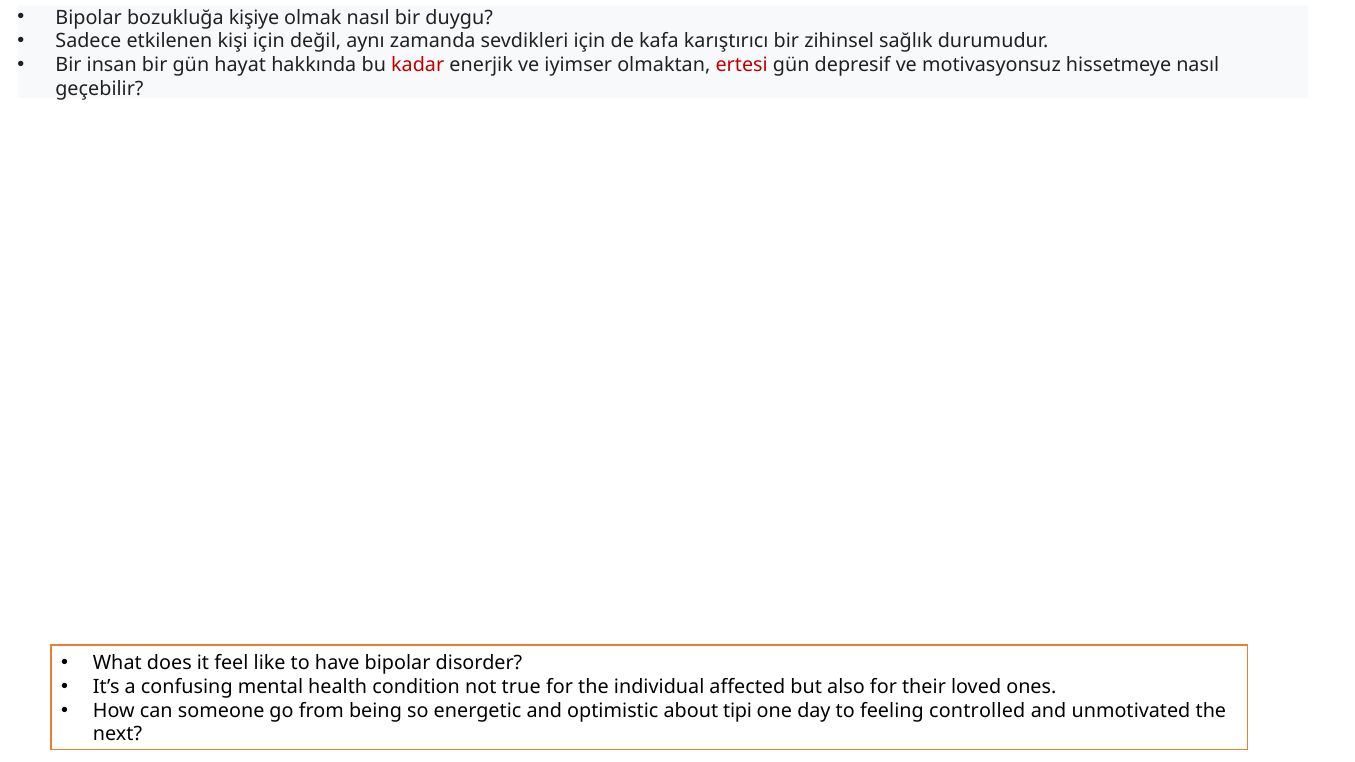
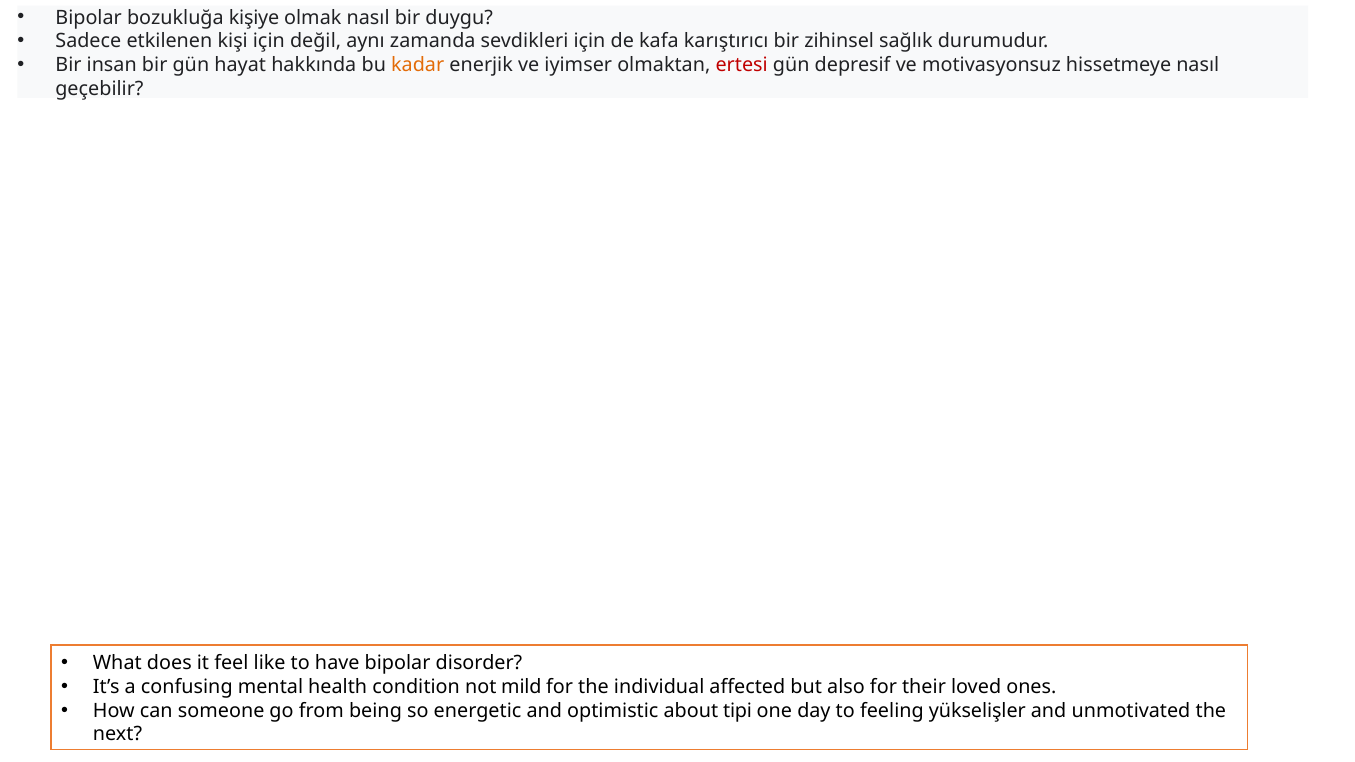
kadar colour: red -> orange
true: true -> mild
controlled: controlled -> yükselişler
